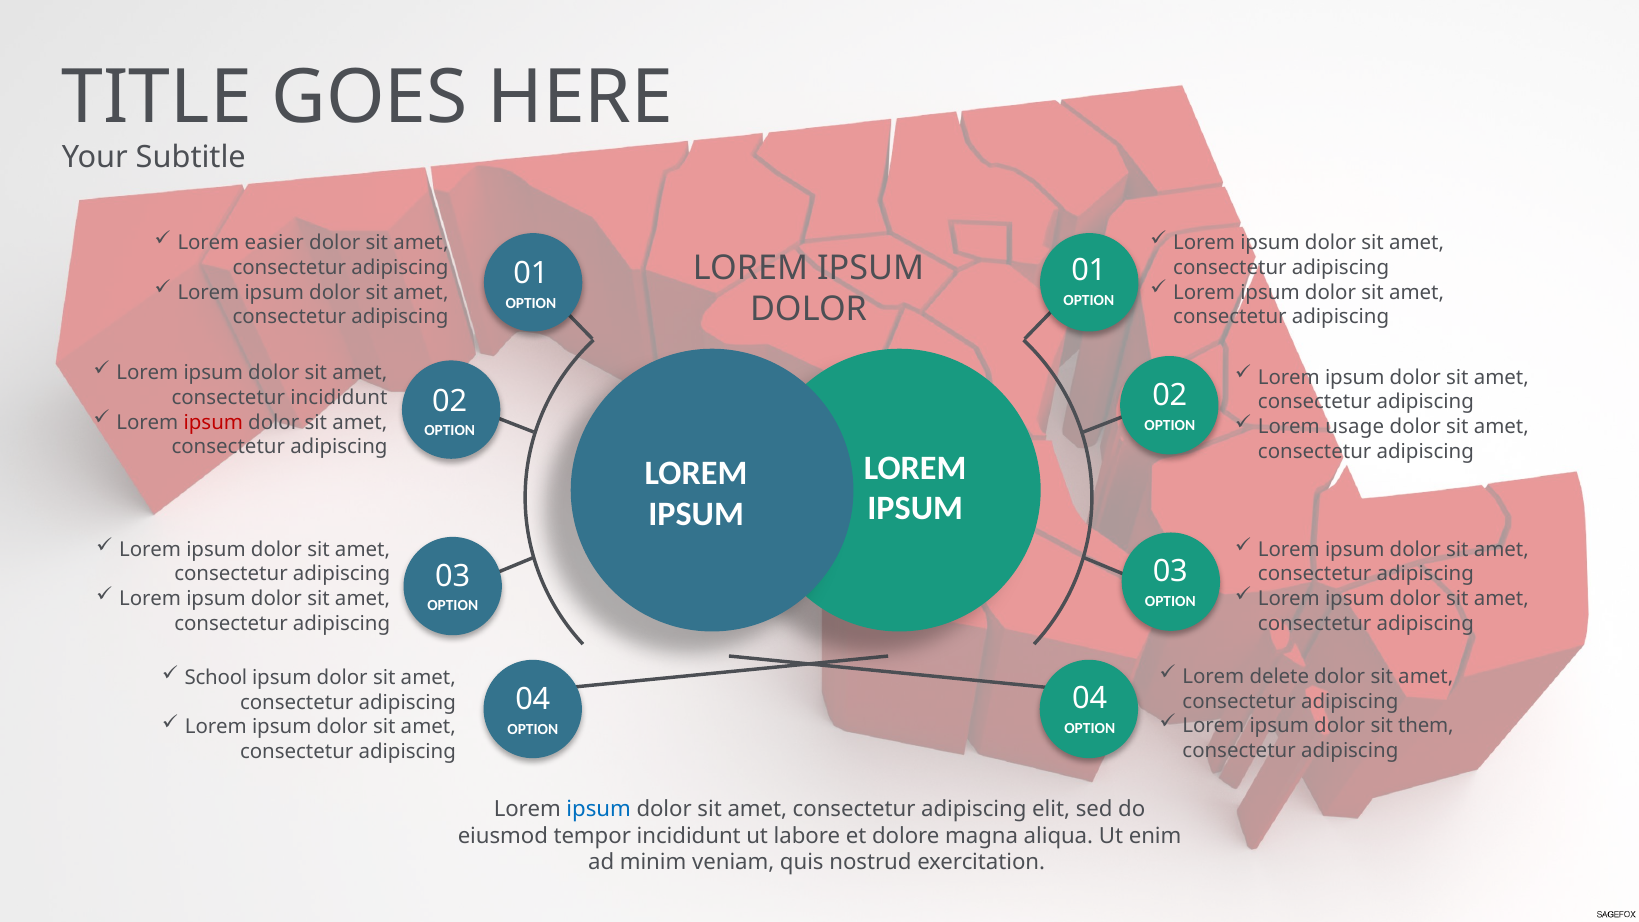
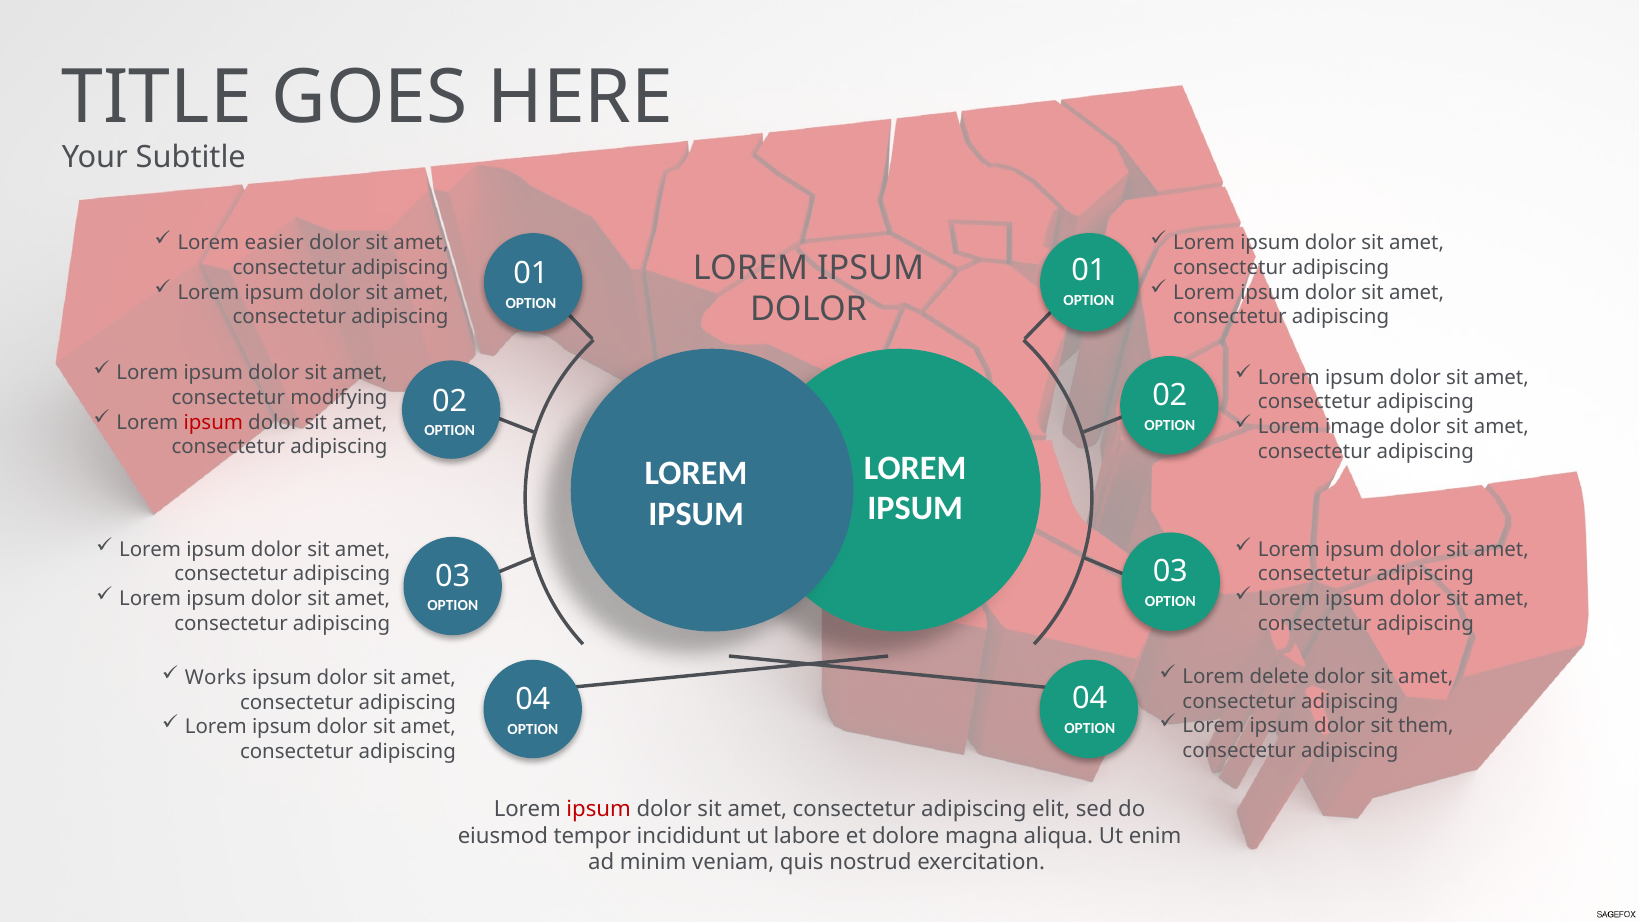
consectetur incididunt: incididunt -> modifying
usage: usage -> image
School: School -> Works
ipsum at (599, 809) colour: blue -> red
